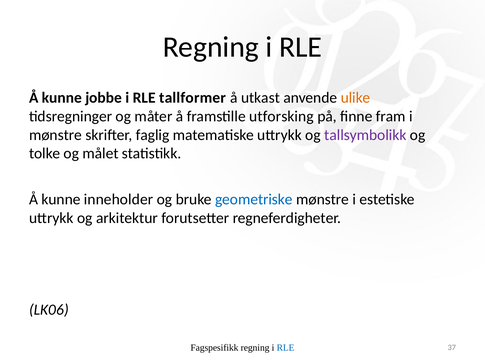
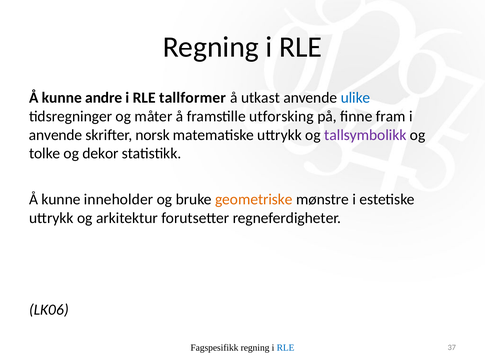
jobbe: jobbe -> andre
ulike colour: orange -> blue
mønstre at (56, 135): mønstre -> anvende
faglig: faglig -> norsk
målet: målet -> dekor
geometriske colour: blue -> orange
